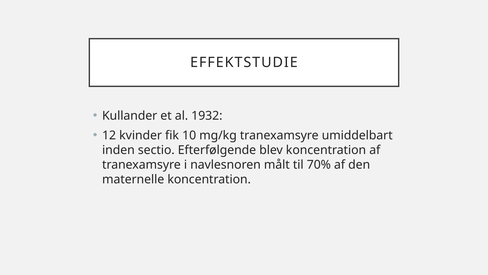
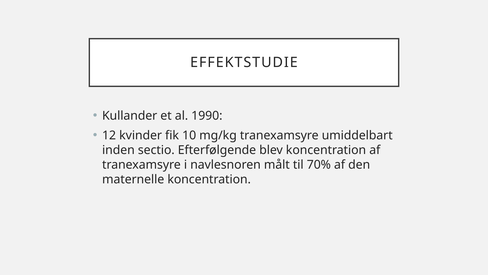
1932: 1932 -> 1990
